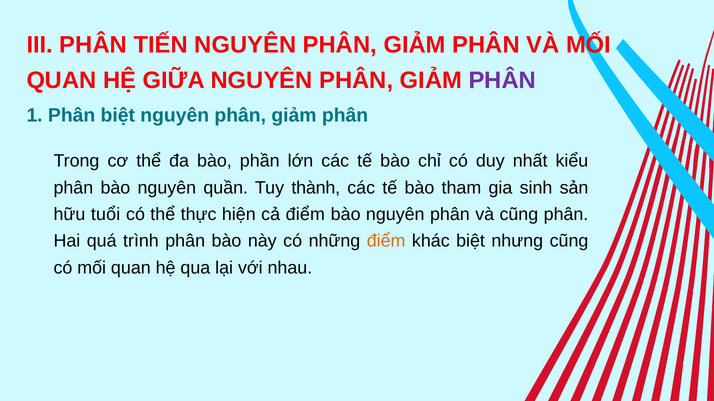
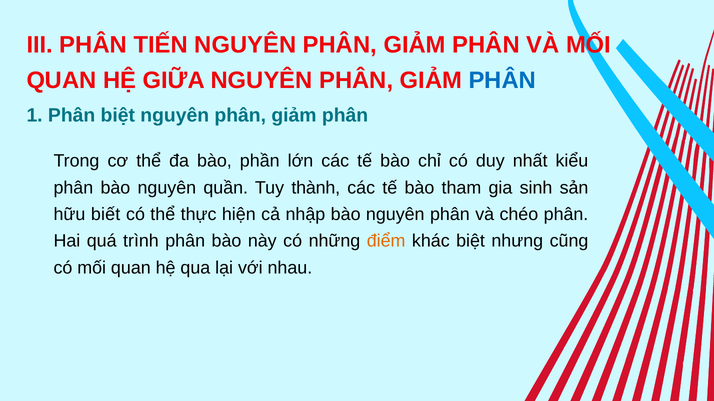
PHÂN at (502, 81) colour: purple -> blue
tuổi: tuổi -> biết
cả điểm: điểm -> nhập
và cũng: cũng -> chéo
